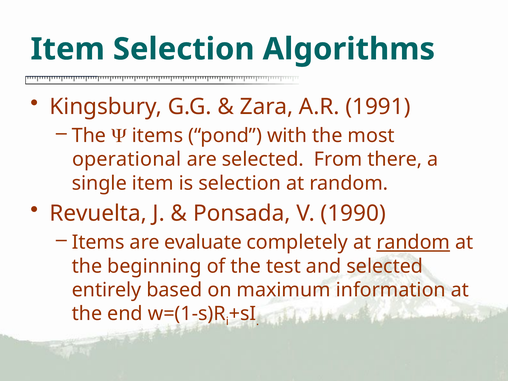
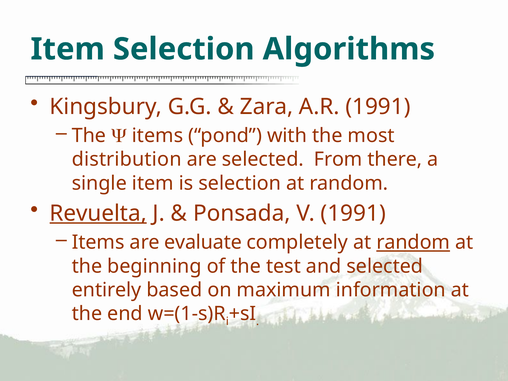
operational: operational -> distribution
Revuelta underline: none -> present
V 1990: 1990 -> 1991
